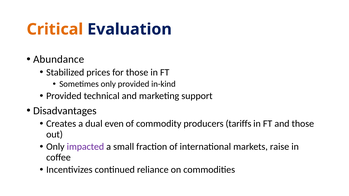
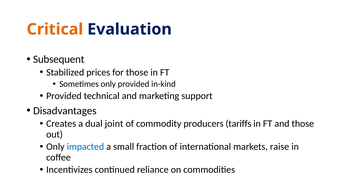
Abundance: Abundance -> Subsequent
even: even -> joint
impacted colour: purple -> blue
